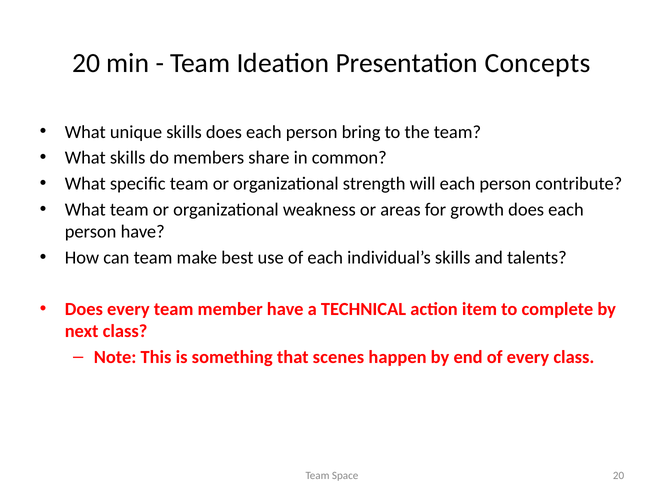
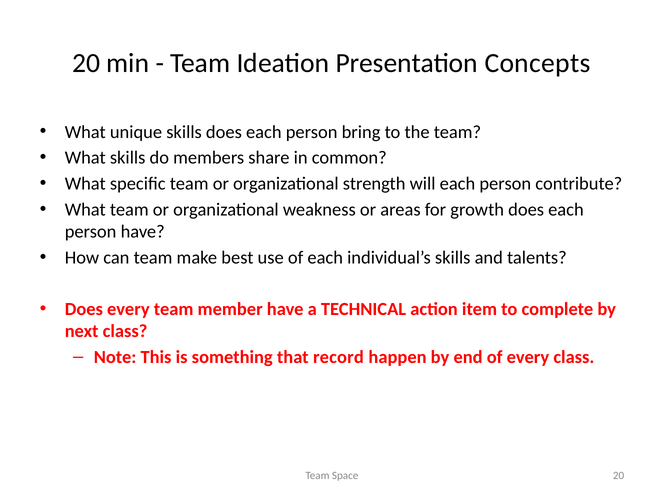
scenes: scenes -> record
